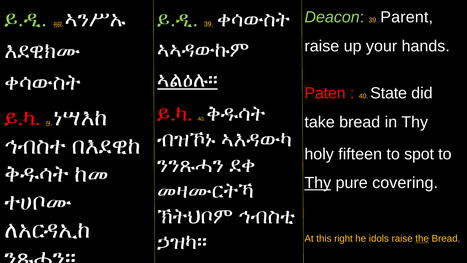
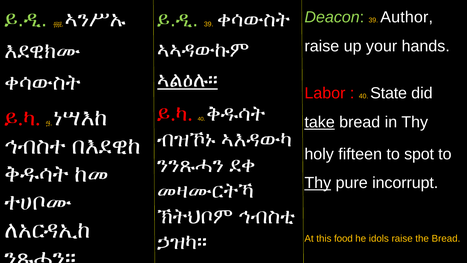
Parent: Parent -> Author
Paten: Paten -> Labor
take underline: none -> present
covering: covering -> incorrupt
right: right -> food
the underline: present -> none
